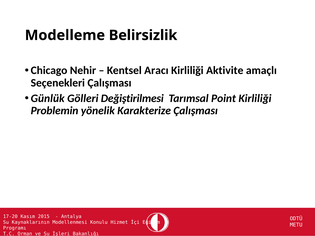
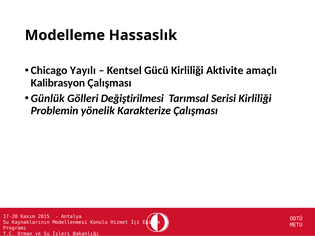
Belirsizlik: Belirsizlik -> Hassaslık
Nehir: Nehir -> Yayılı
Aracı: Aracı -> Gücü
Seçenekleri: Seçenekleri -> Kalibrasyon
Point: Point -> Serisi
